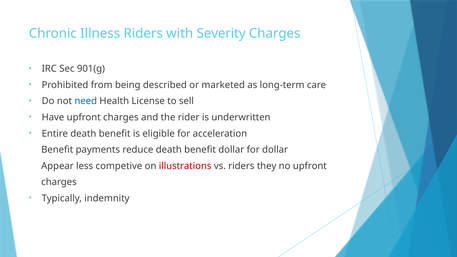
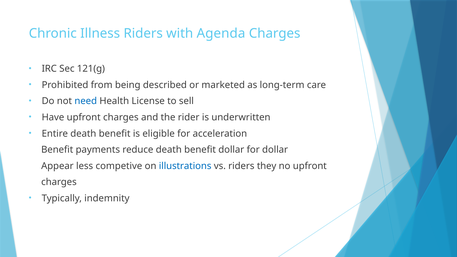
Severity: Severity -> Agenda
901(g: 901(g -> 121(g
illustrations colour: red -> blue
